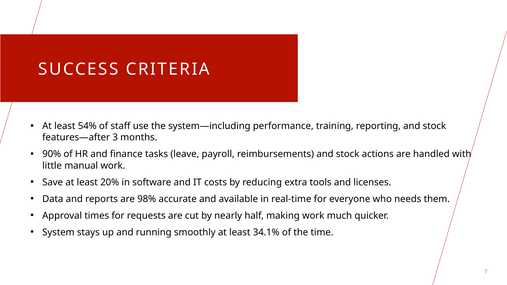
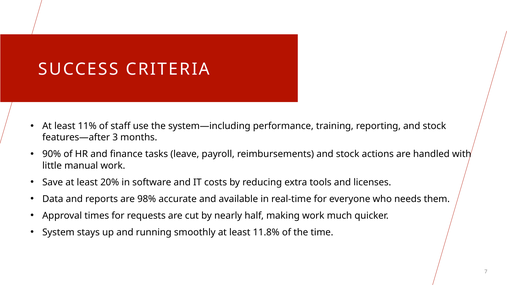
54%: 54% -> 11%
34.1%: 34.1% -> 11.8%
